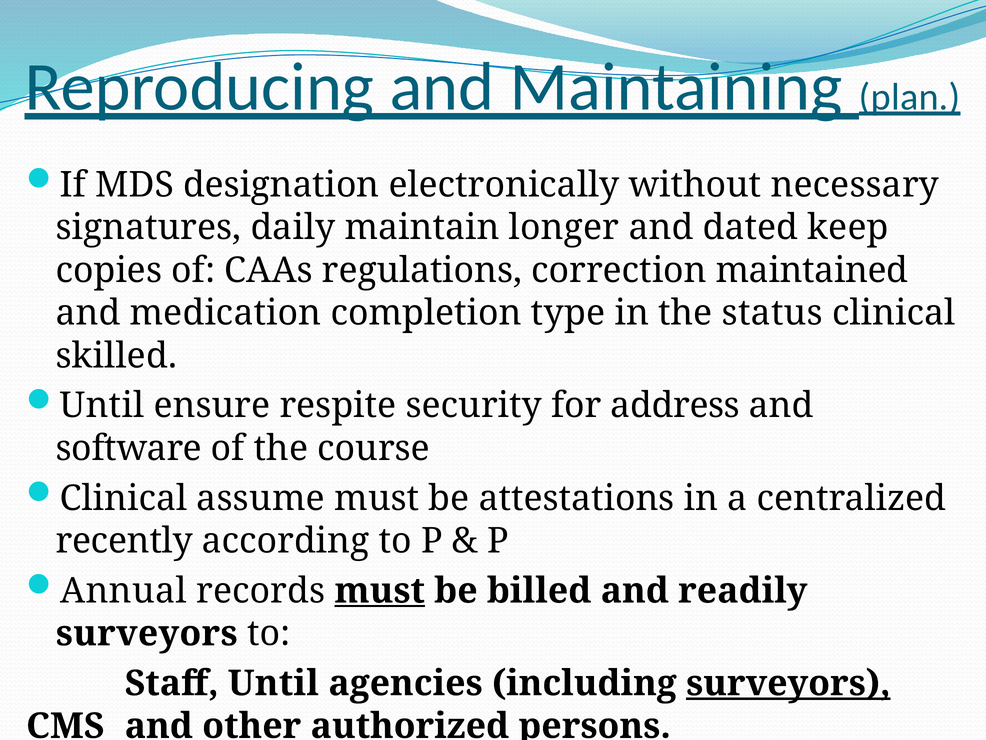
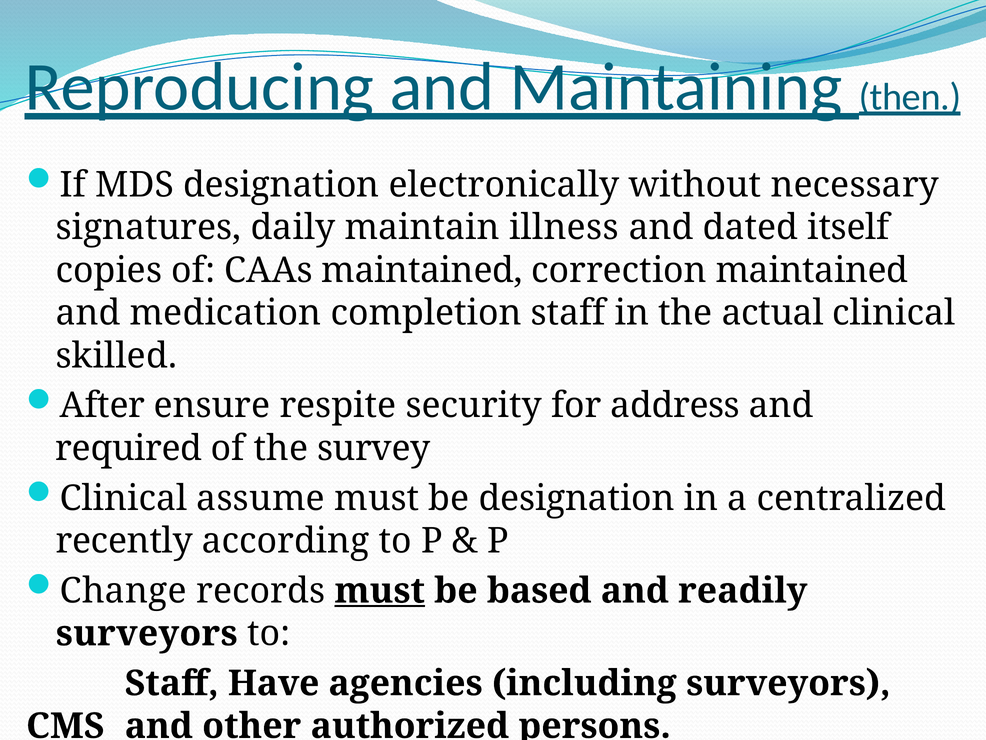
plan: plan -> then
longer: longer -> illness
keep: keep -> itself
CAAs regulations: regulations -> maintained
completion type: type -> staff
status: status -> actual
Until at (102, 405): Until -> After
software: software -> required
course: course -> survey
be attestations: attestations -> designation
Annual: Annual -> Change
billed: billed -> based
Staff Until: Until -> Have
surveyors at (788, 683) underline: present -> none
